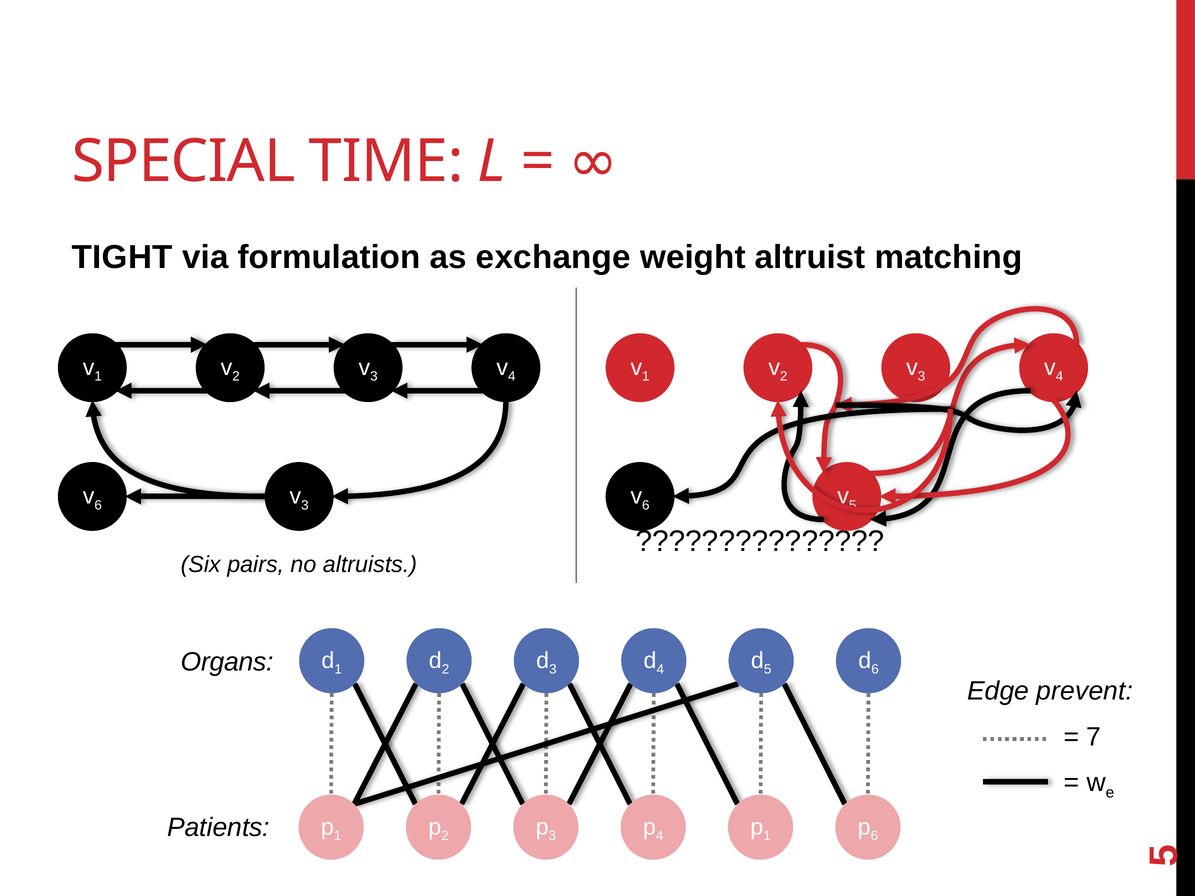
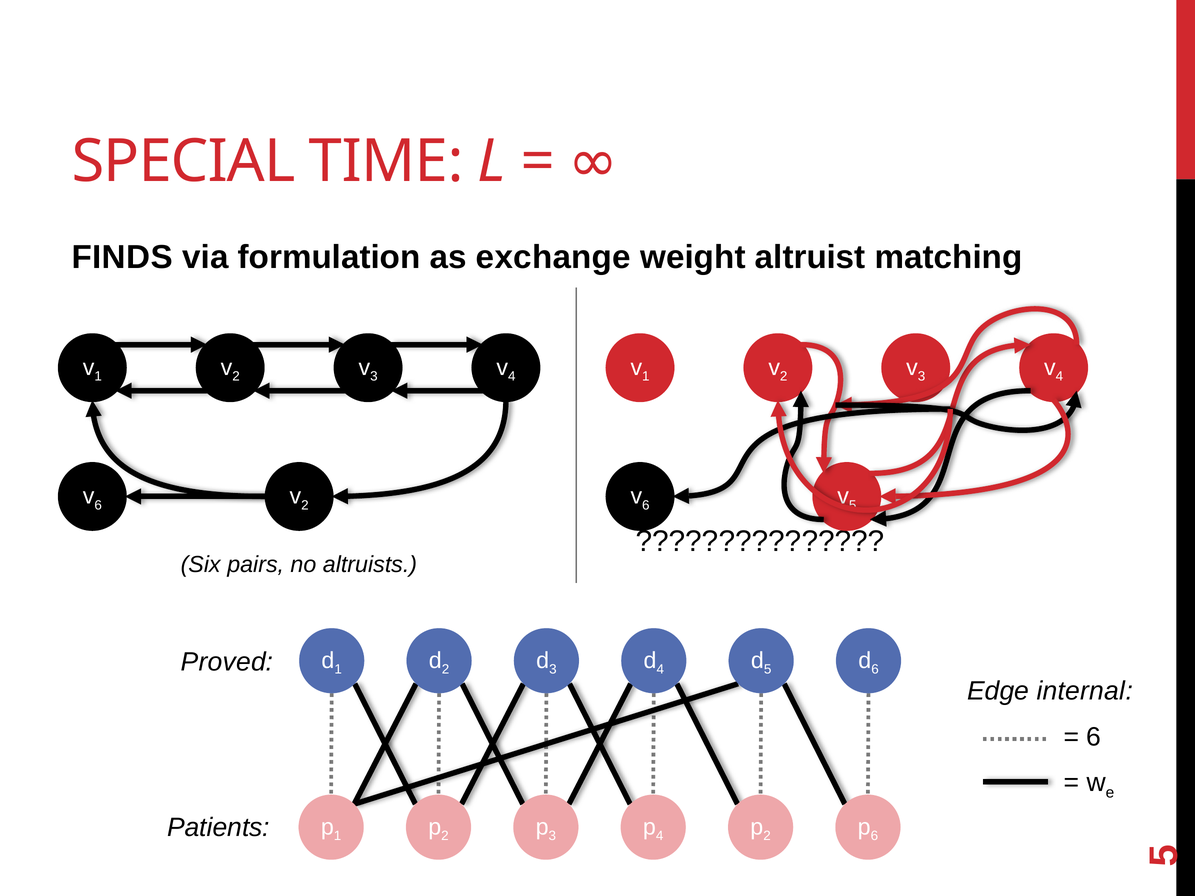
TIGHT: TIGHT -> FINDS
3 at (305, 505): 3 -> 2
Organs: Organs -> Proved
prevent: prevent -> internal
7 at (1094, 737): 7 -> 6
1 at (767, 836): 1 -> 2
